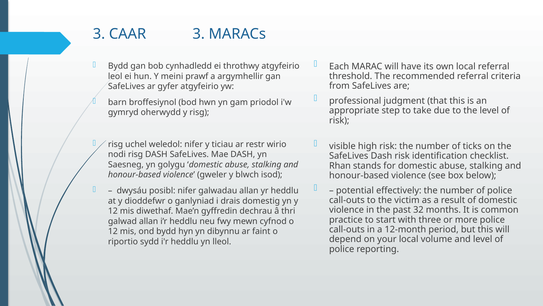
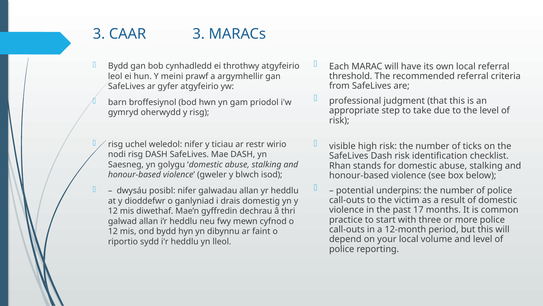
effectively: effectively -> underpins
32: 32 -> 17
